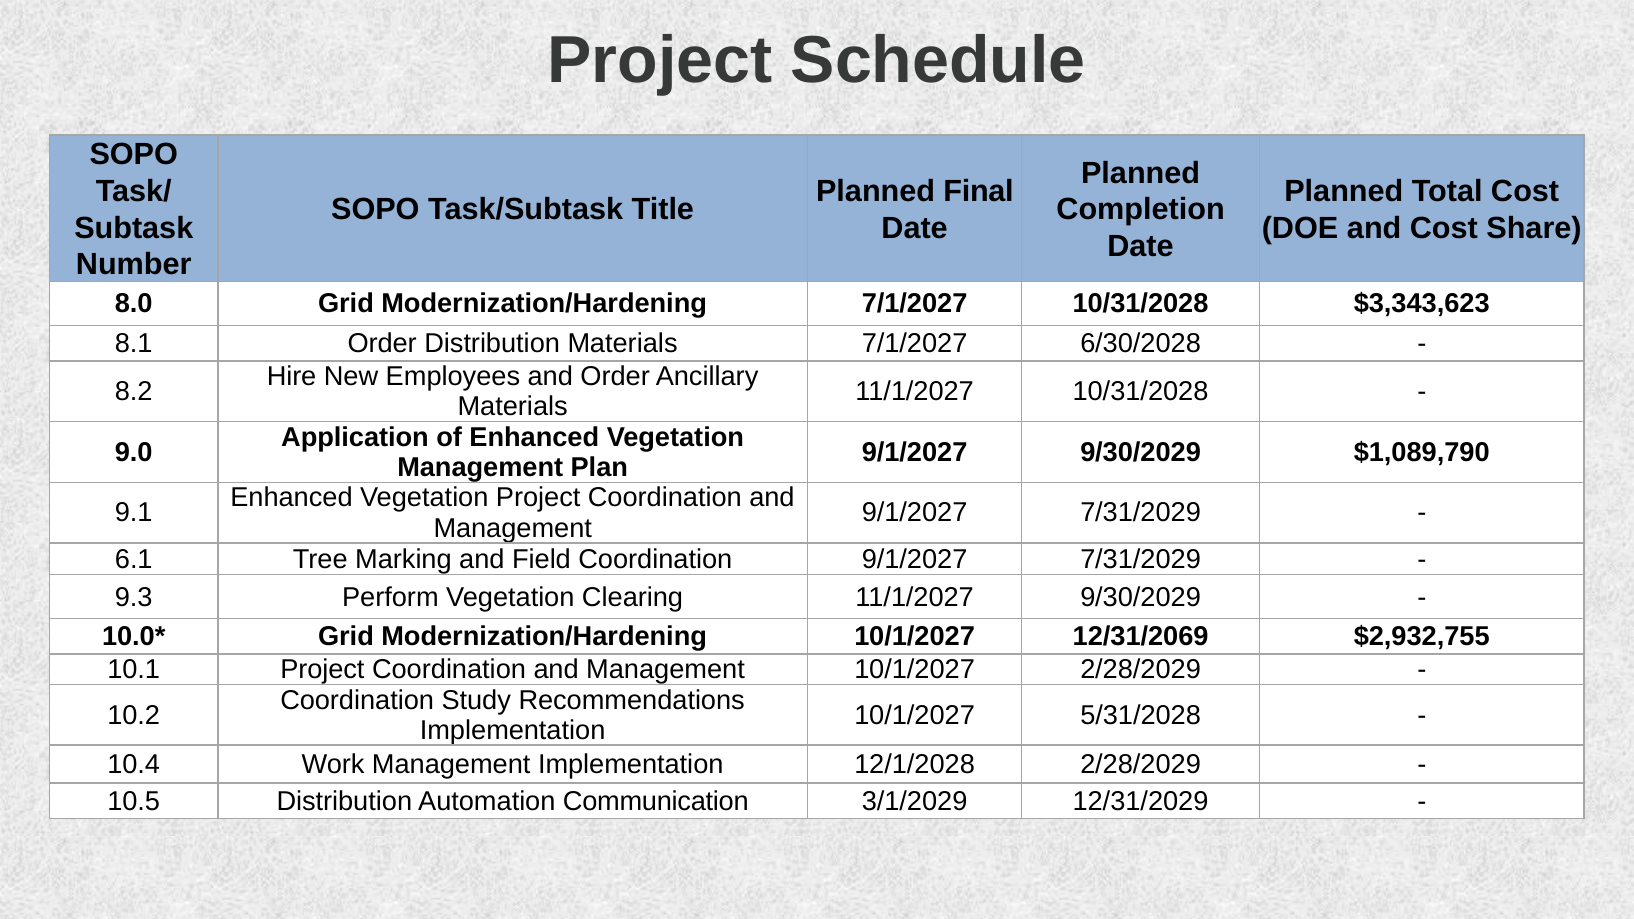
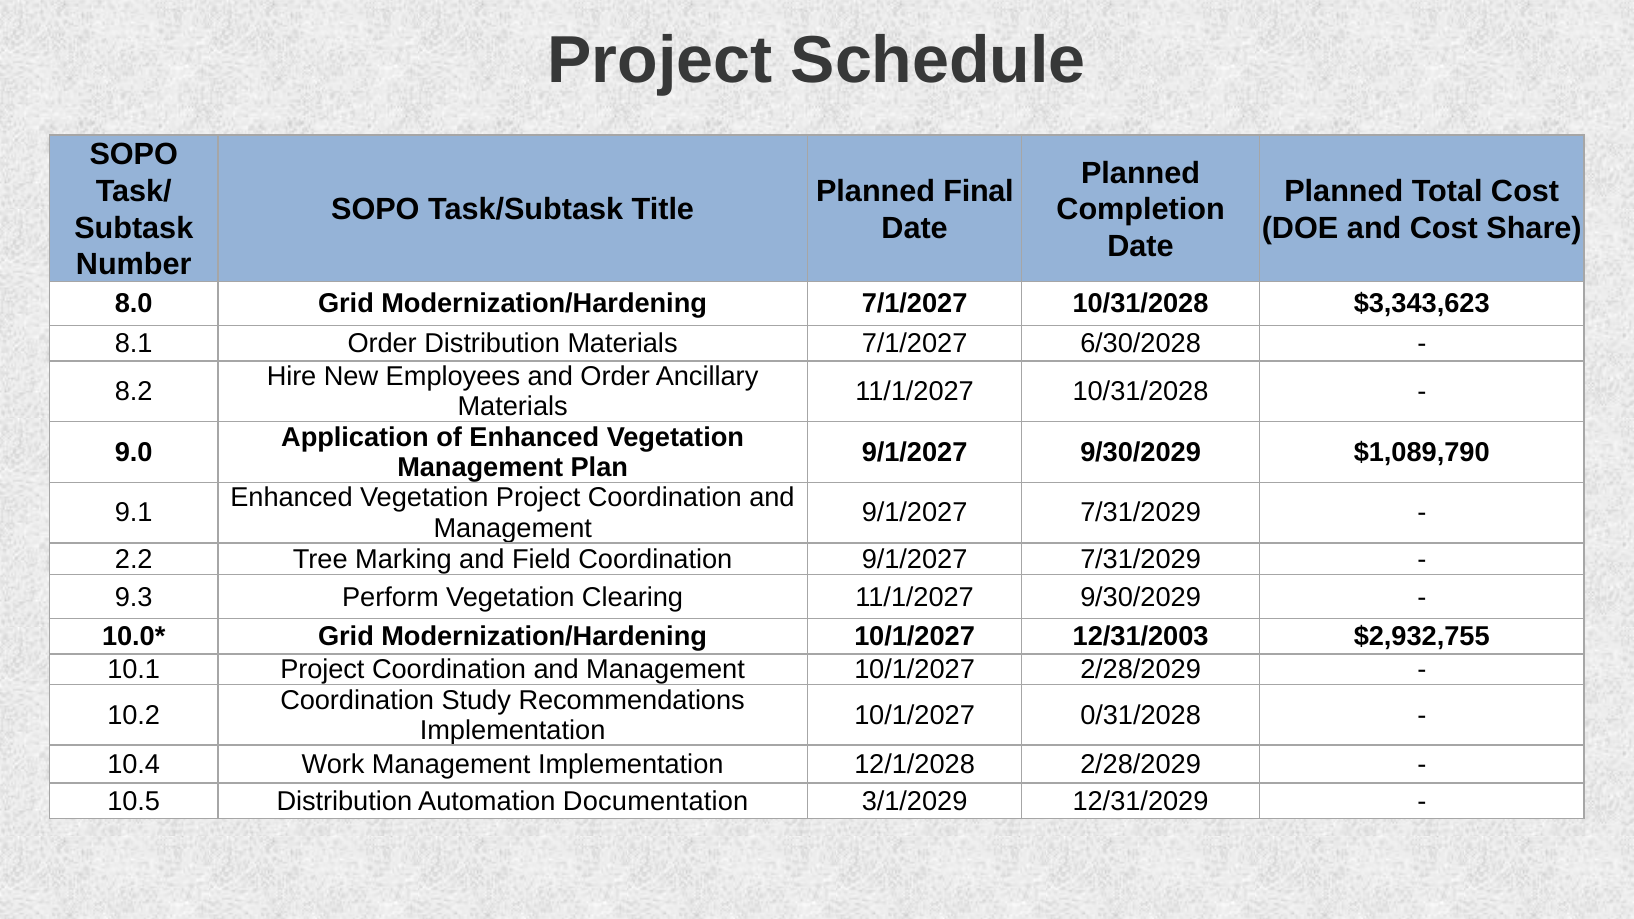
6.1: 6.1 -> 2.2
12/31/2069: 12/31/2069 -> 12/31/2003
5/31/2028: 5/31/2028 -> 0/31/2028
Communication: Communication -> Documentation
